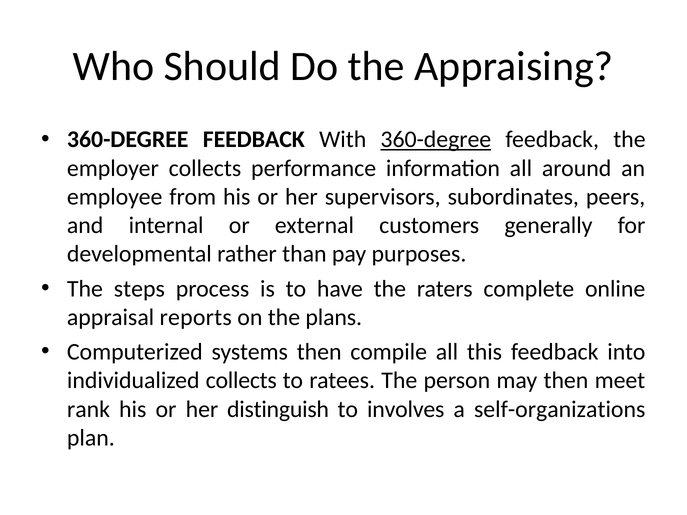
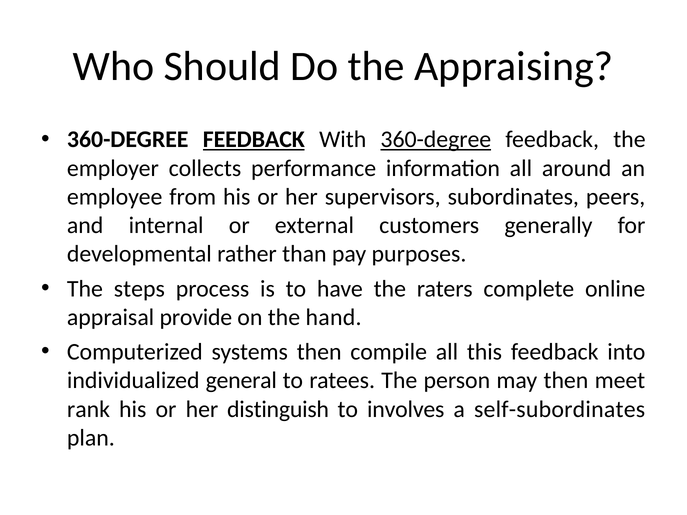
FEEDBACK at (254, 140) underline: none -> present
reports: reports -> provide
plans: plans -> hand
individualized collects: collects -> general
self-organizations: self-organizations -> self-subordinates
